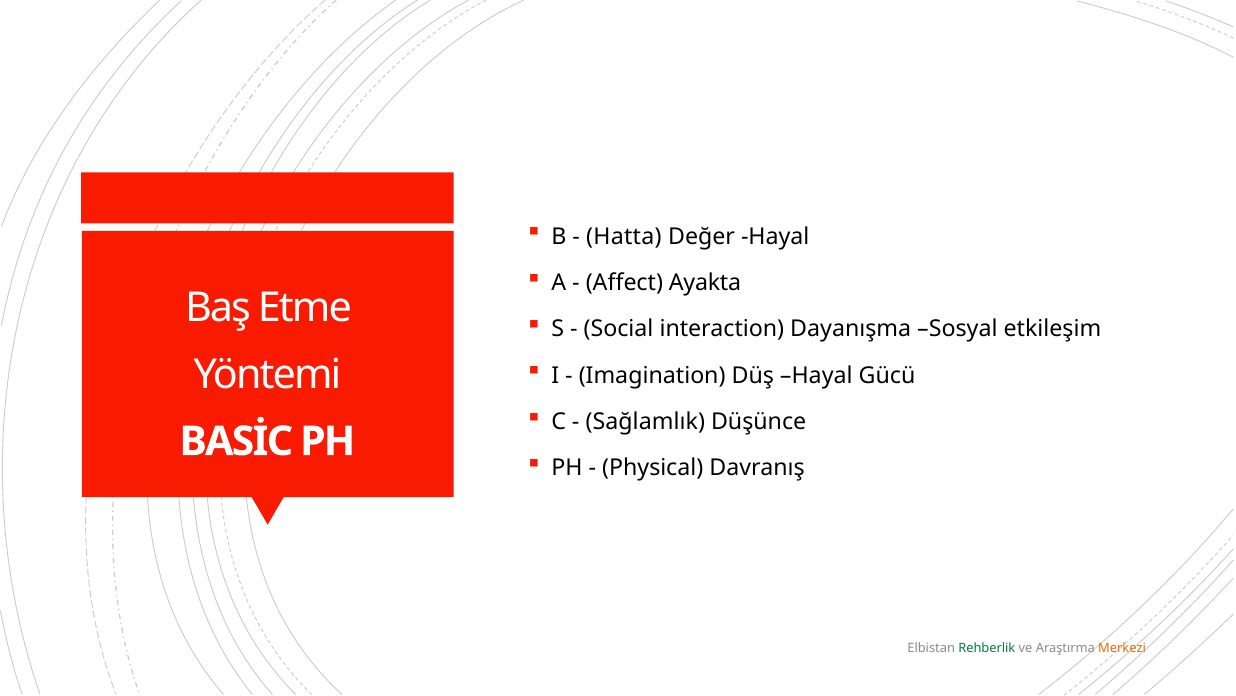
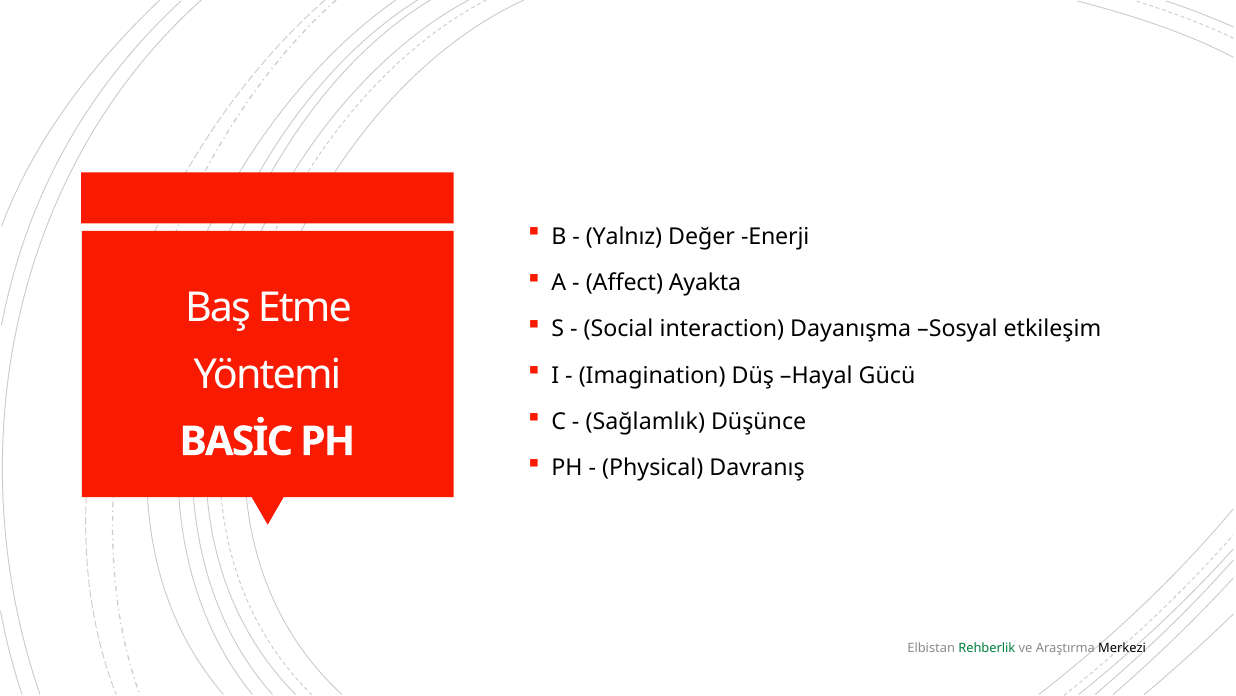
Hatta: Hatta -> Yalnız
Değer Hayal: Hayal -> Enerji
Merkezi colour: orange -> black
